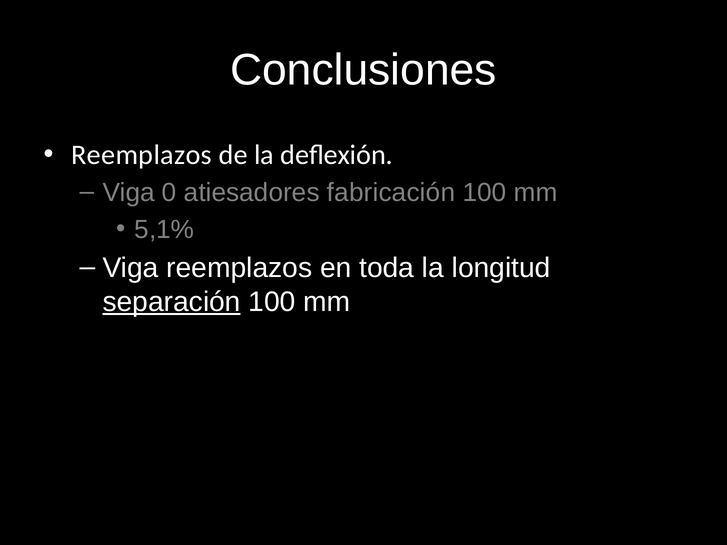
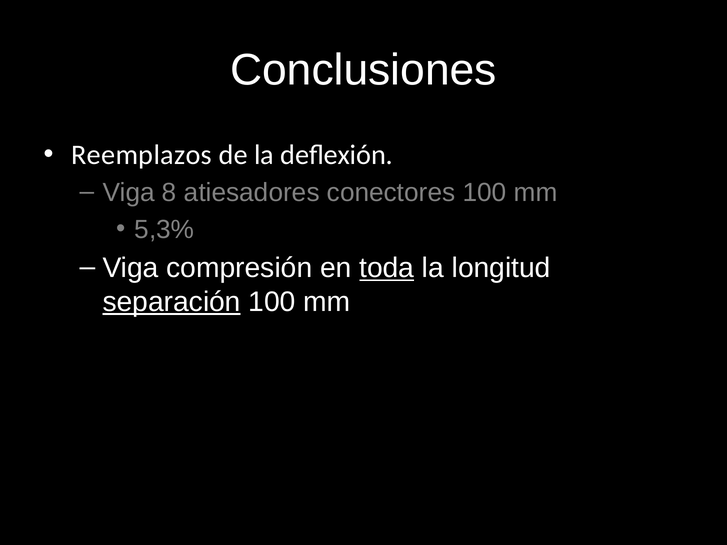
0: 0 -> 8
fabricación: fabricación -> conectores
5,1%: 5,1% -> 5,3%
Viga reemplazos: reemplazos -> compresión
toda underline: none -> present
